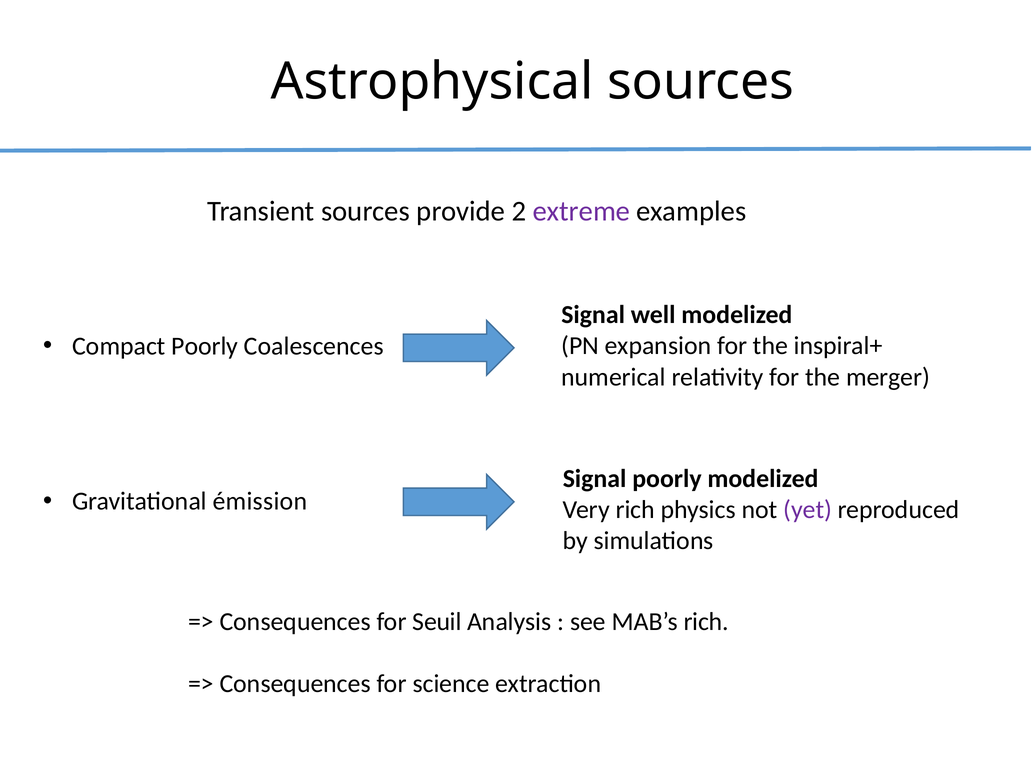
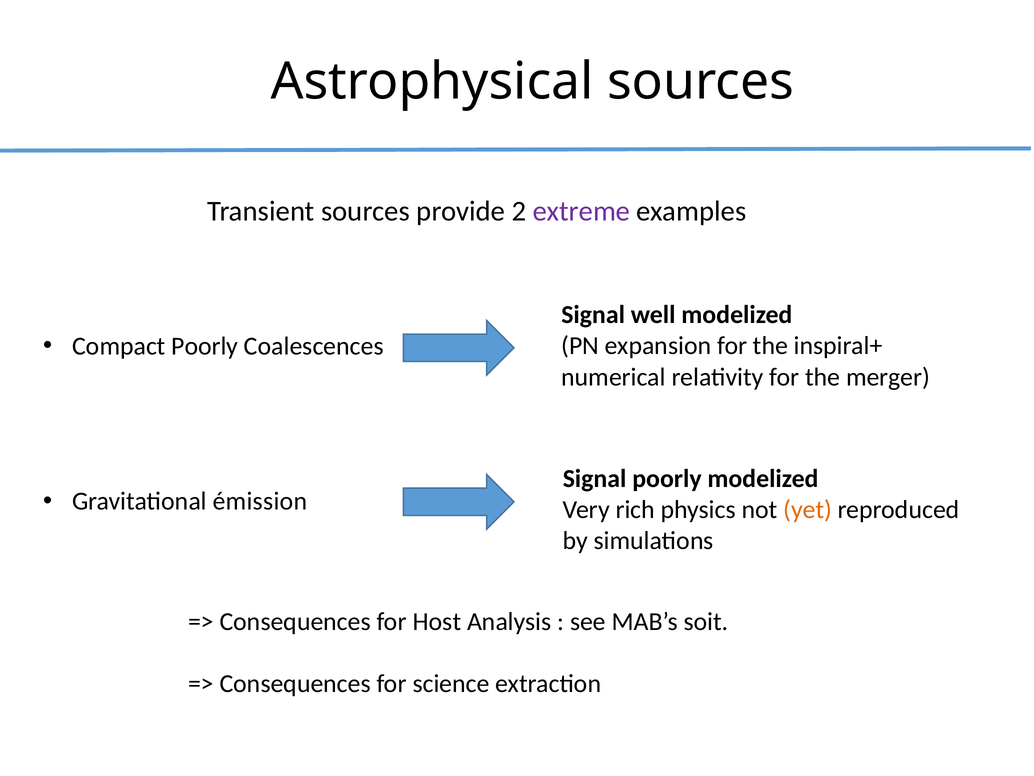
yet colour: purple -> orange
Seuil: Seuil -> Host
MAB’s rich: rich -> soit
